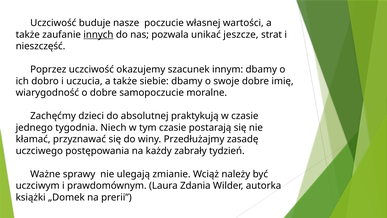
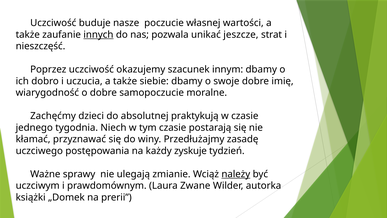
zabrały: zabrały -> zyskuje
należy underline: none -> present
Zdania: Zdania -> Zwane
